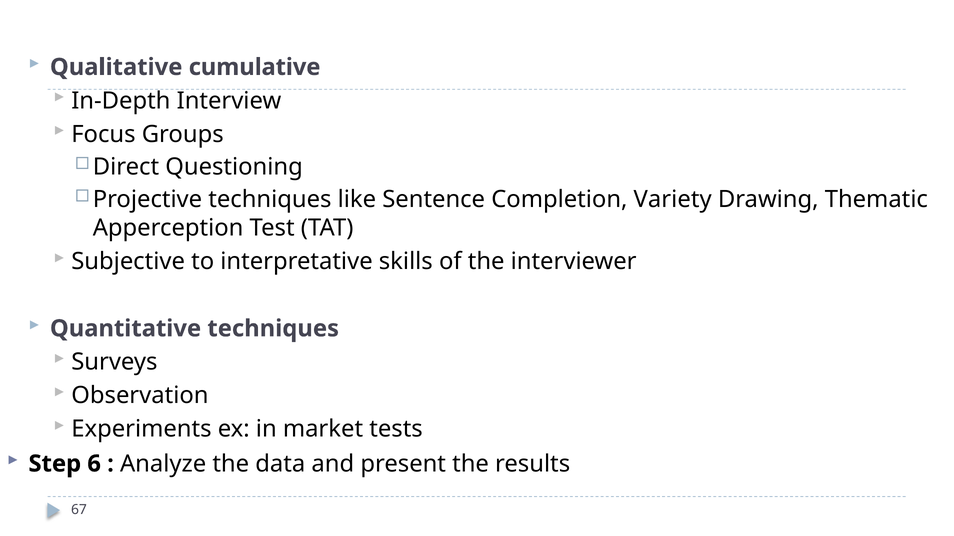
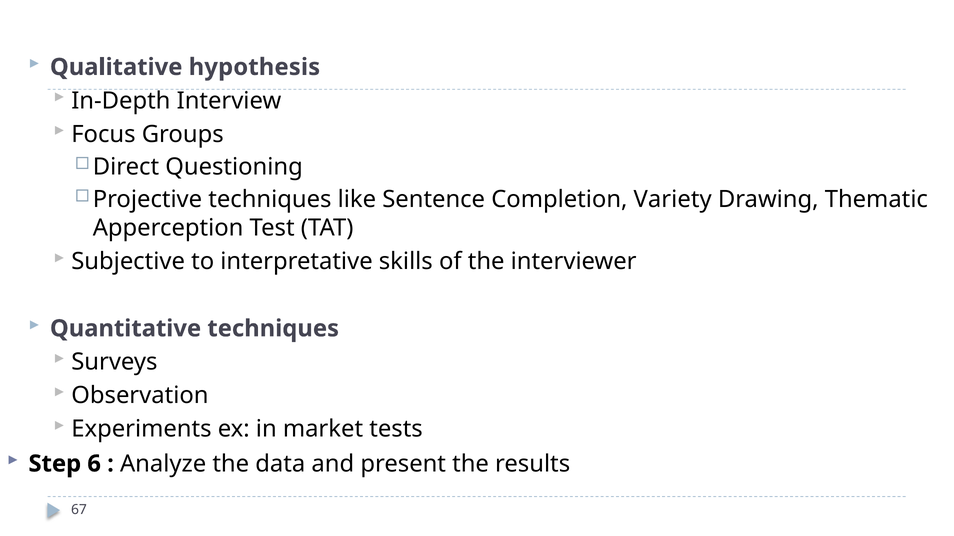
cumulative: cumulative -> hypothesis
